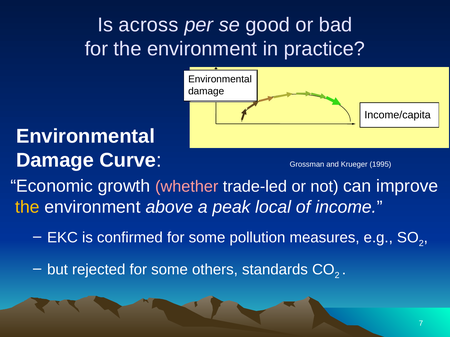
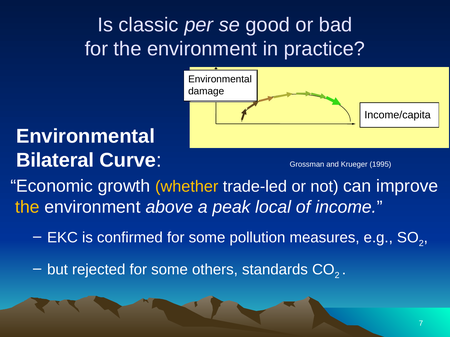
across: across -> classic
Damage at (55, 160): Damage -> Bilateral
whether colour: pink -> yellow
